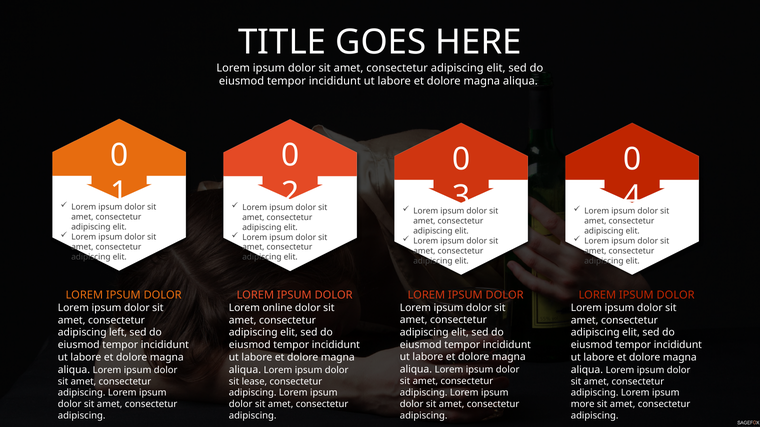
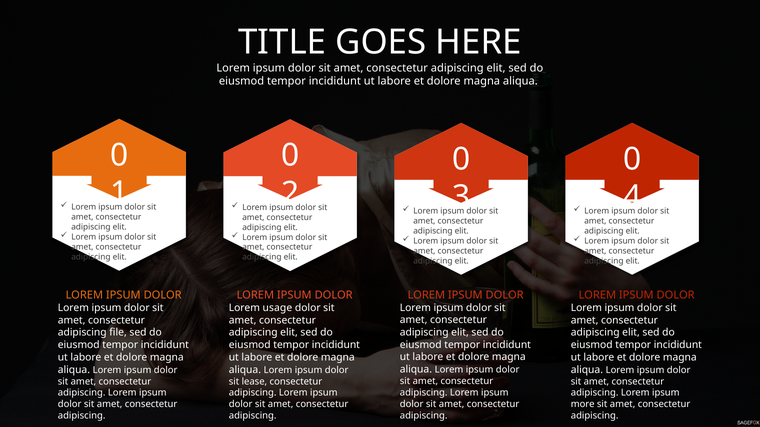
online: online -> usage
left: left -> file
